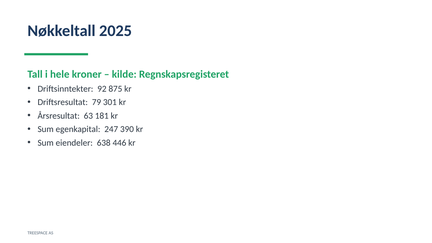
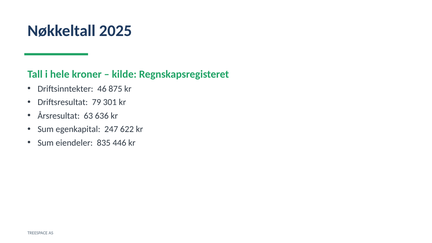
92: 92 -> 46
181: 181 -> 636
390: 390 -> 622
638: 638 -> 835
